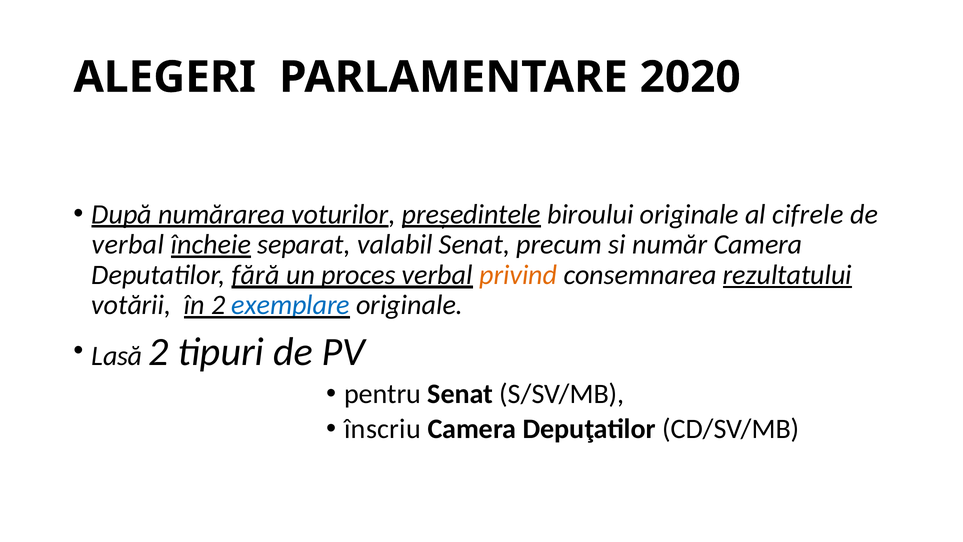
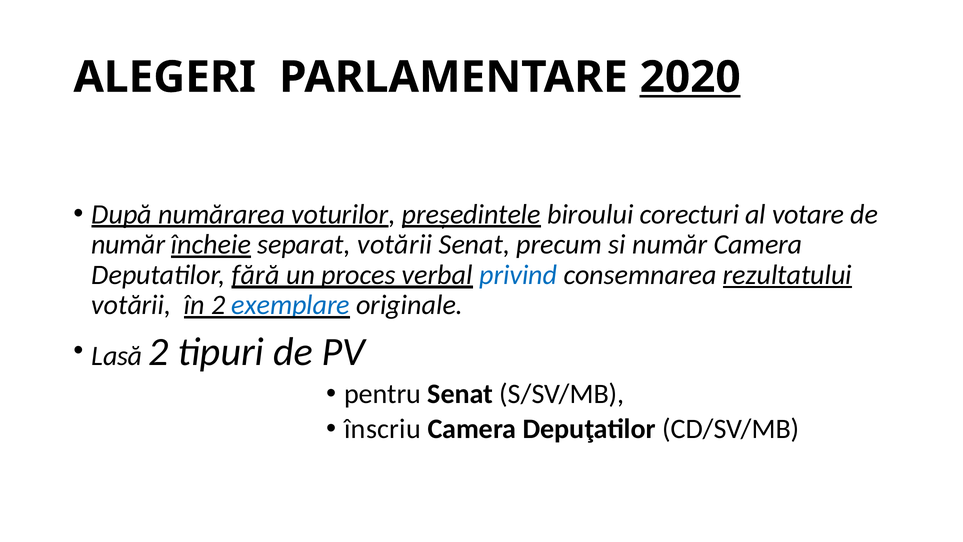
2020 underline: none -> present
biroului originale: originale -> corecturi
cifrele: cifrele -> votare
verbal at (128, 244): verbal -> număr
separat valabil: valabil -> votării
privind colour: orange -> blue
